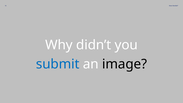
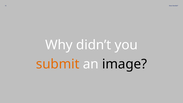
submit colour: blue -> orange
